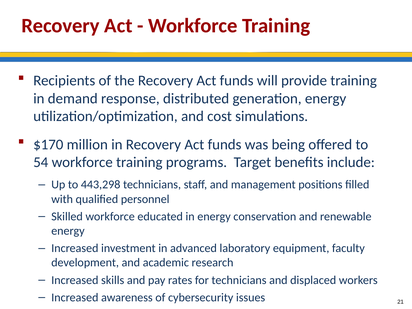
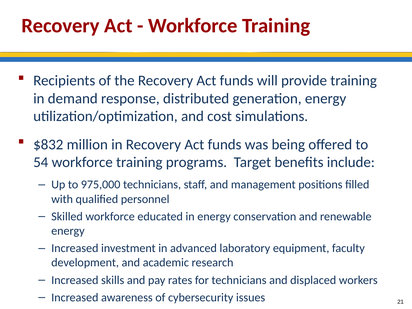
$170: $170 -> $832
443,298: 443,298 -> 975,000
